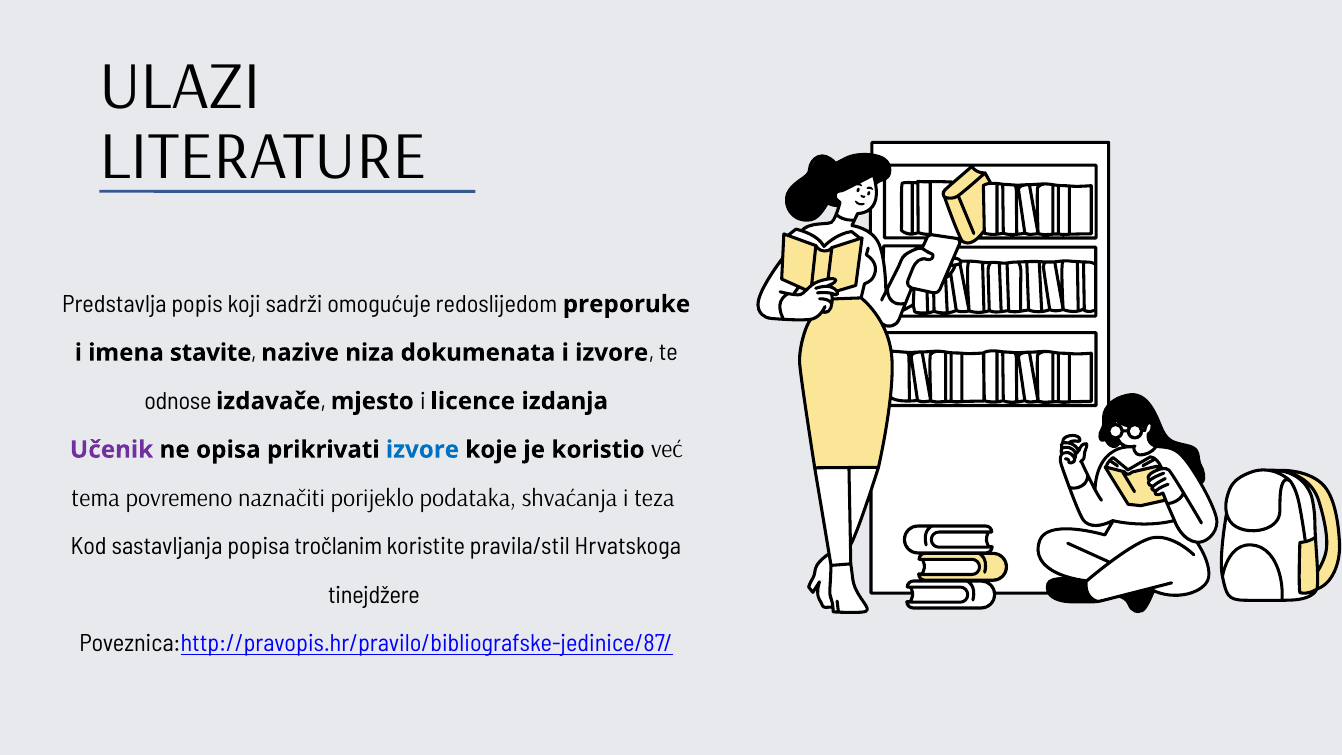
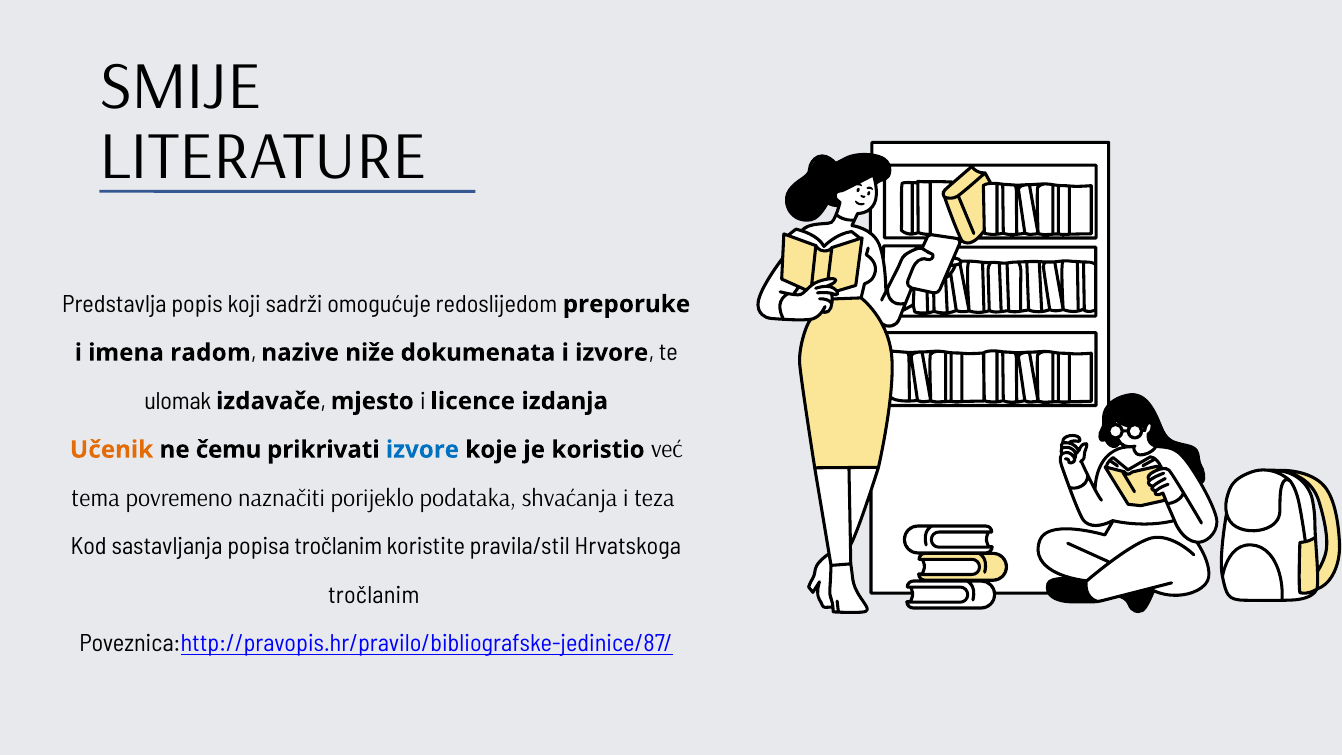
ULAZI: ULAZI -> SMIJE
stavite: stavite -> radom
niza: niza -> niže
odnose: odnose -> ulomak
Učenik colour: purple -> orange
opisa: opisa -> čemu
tinejdžere at (374, 595): tinejdžere -> tročlanim
